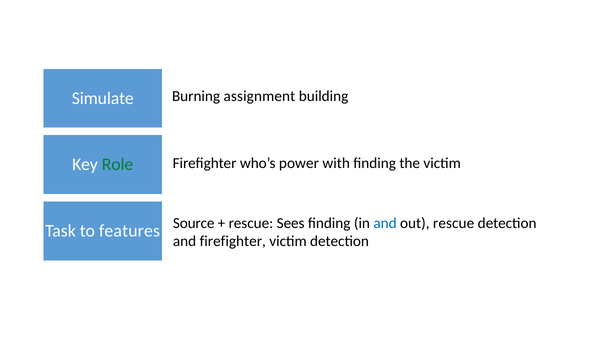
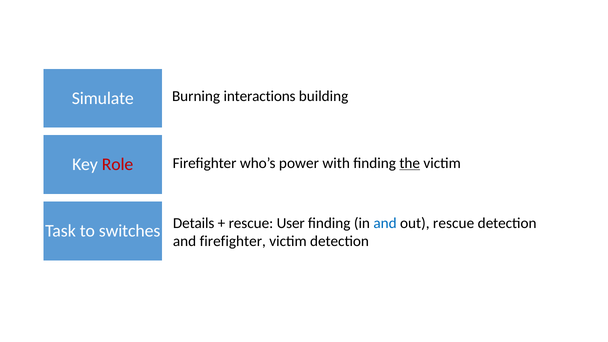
assignment: assignment -> interactions
the underline: none -> present
Role colour: green -> red
Source: Source -> Details
Sees: Sees -> User
features: features -> switches
